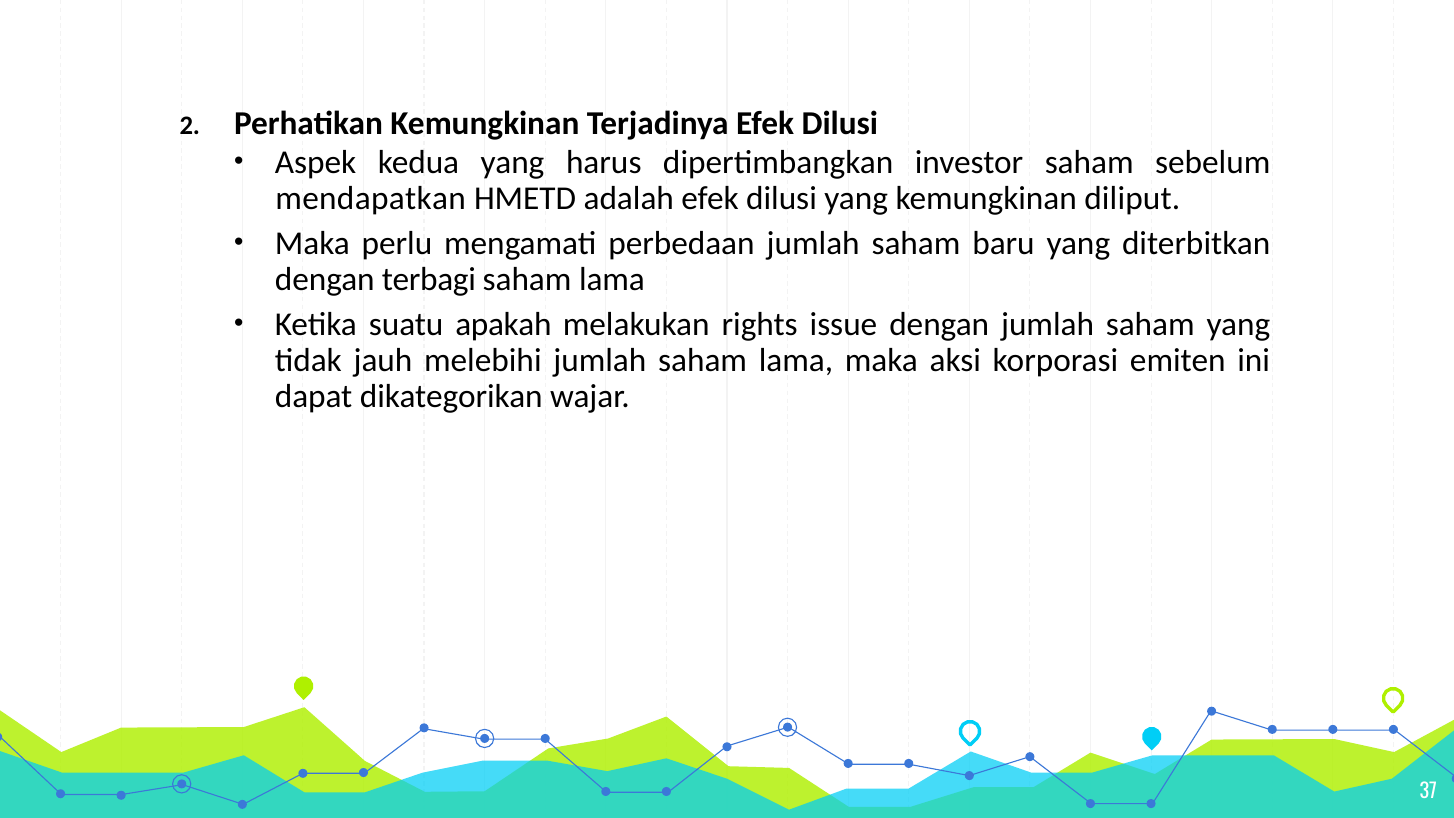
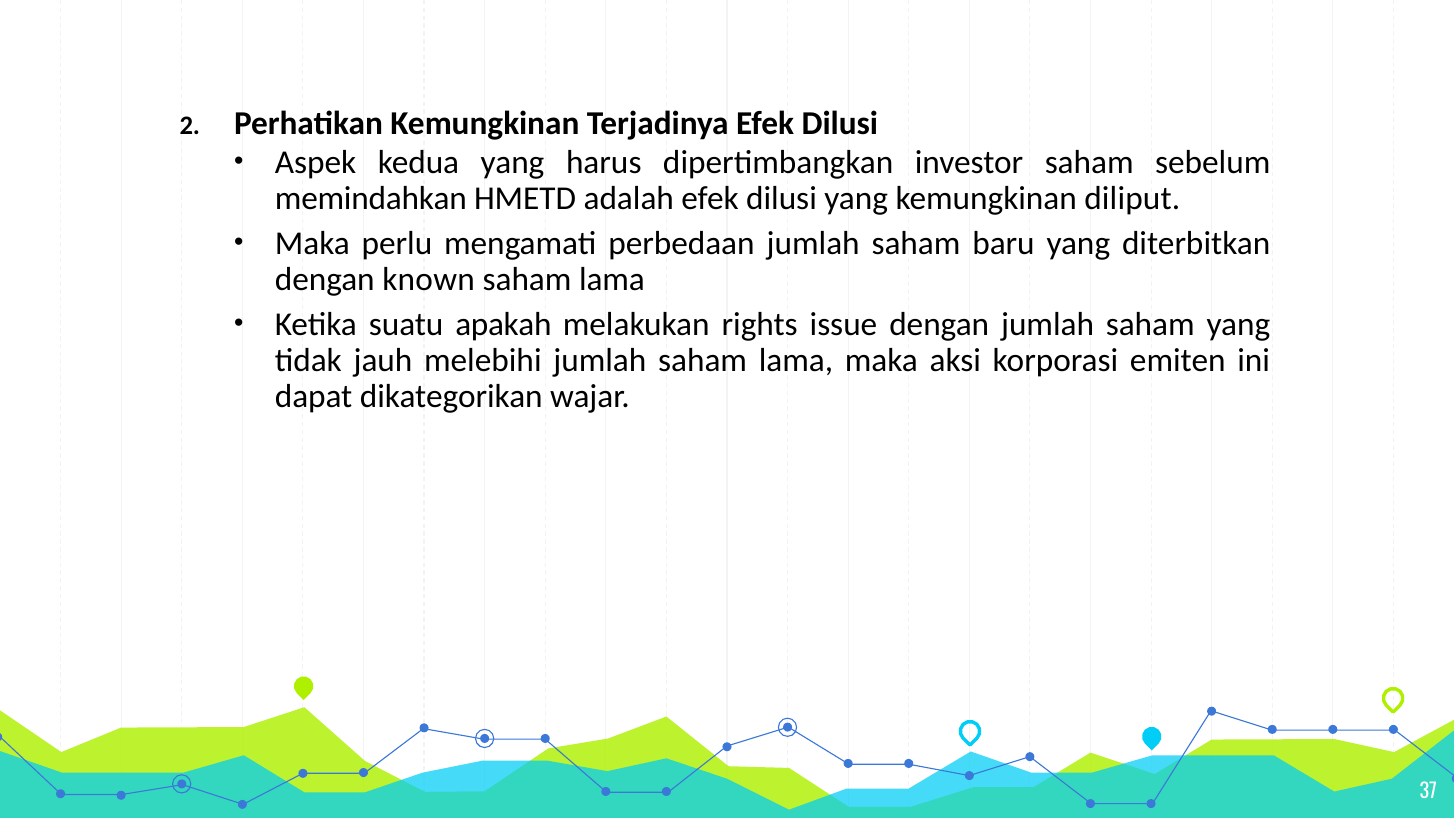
mendapatkan: mendapatkan -> memindahkan
terbagi: terbagi -> known
